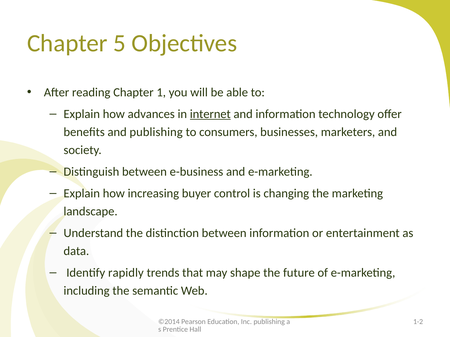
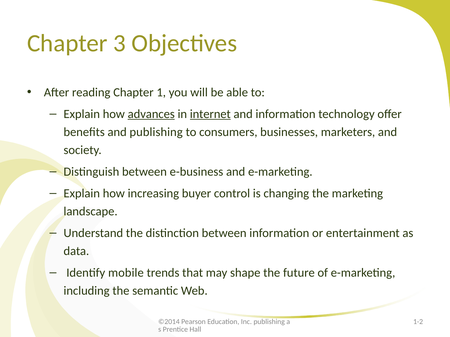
5: 5 -> 3
advances underline: none -> present
rapidly: rapidly -> mobile
